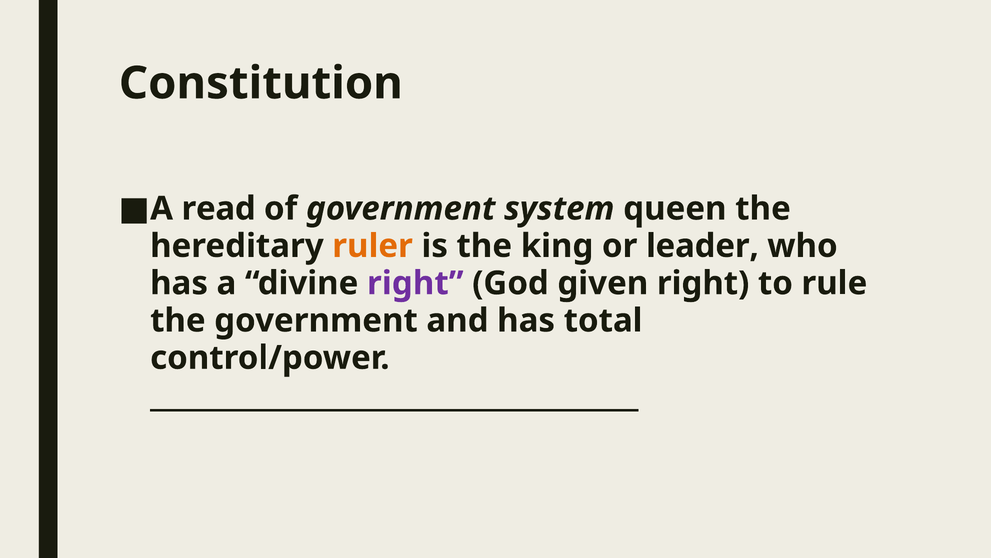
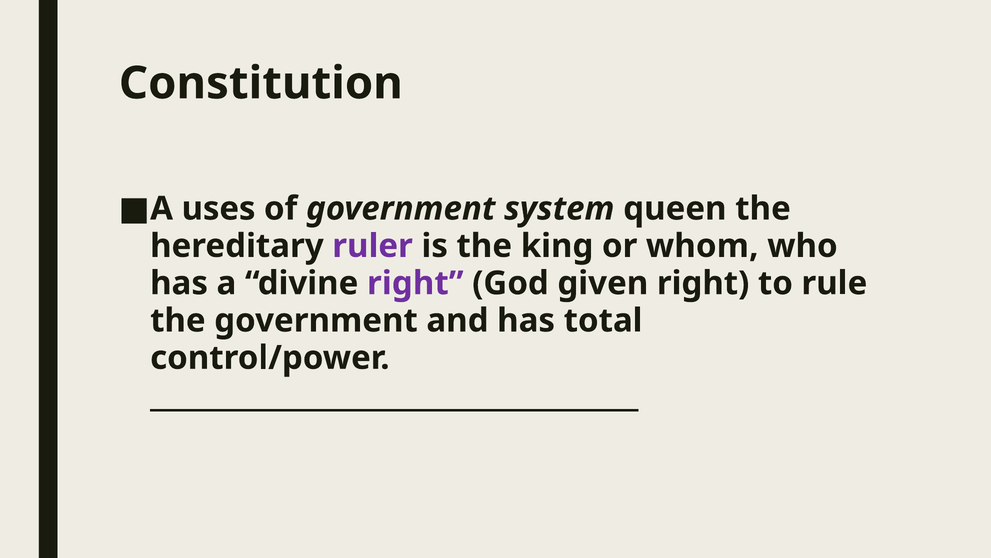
read: read -> uses
ruler colour: orange -> purple
leader: leader -> whom
